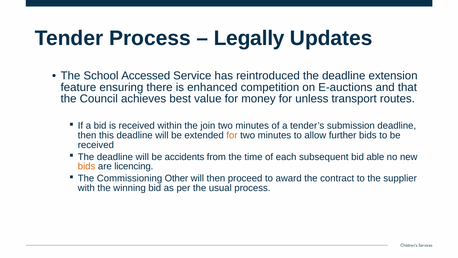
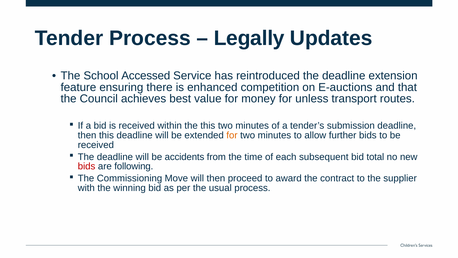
the join: join -> this
able: able -> total
bids at (87, 166) colour: orange -> red
licencing: licencing -> following
Other: Other -> Move
